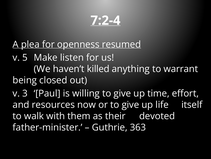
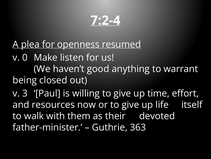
5: 5 -> 0
killed: killed -> good
